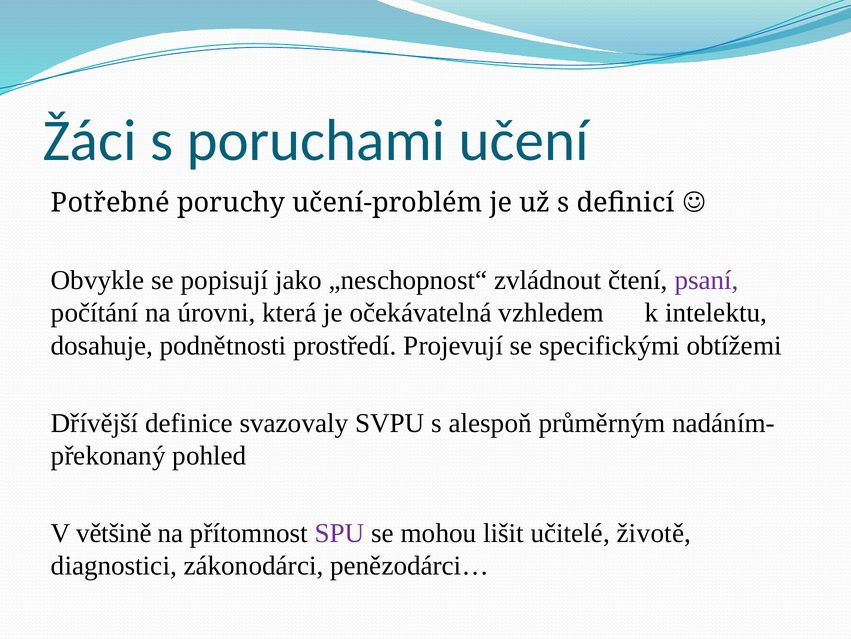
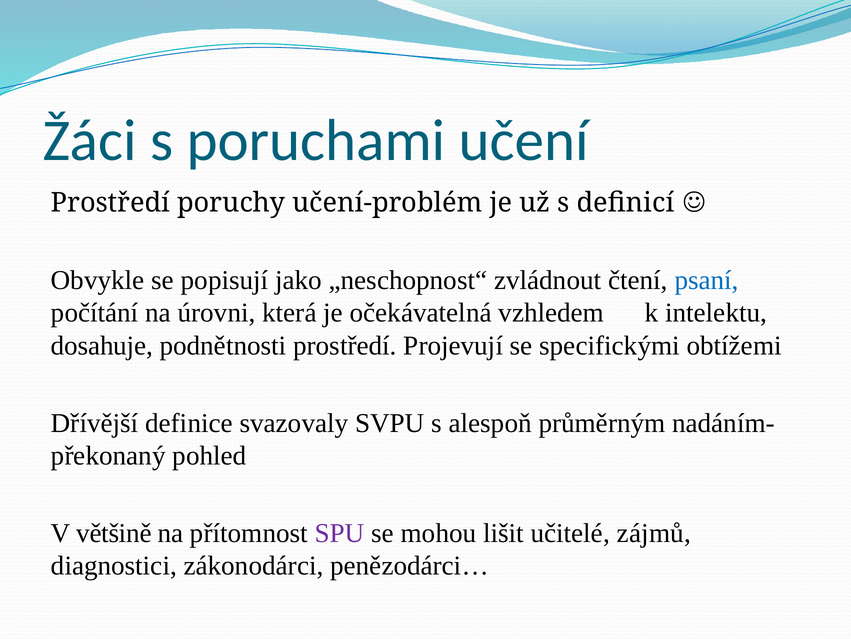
Potřebné at (110, 203): Potřebné -> Prostředí
psaní colour: purple -> blue
životě: životě -> zájmů
